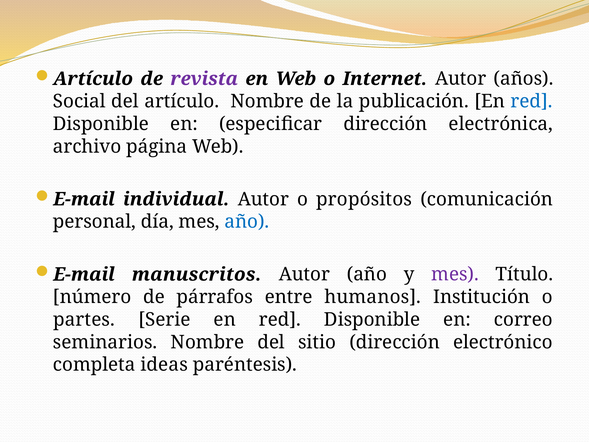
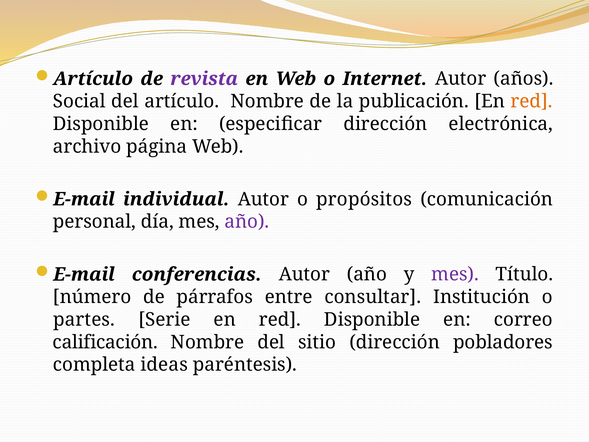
red at (532, 101) colour: blue -> orange
año at (247, 222) colour: blue -> purple
manuscritos: manuscritos -> conferencias
humanos: humanos -> consultar
seminarios: seminarios -> calificación
electrónico: electrónico -> pobladores
